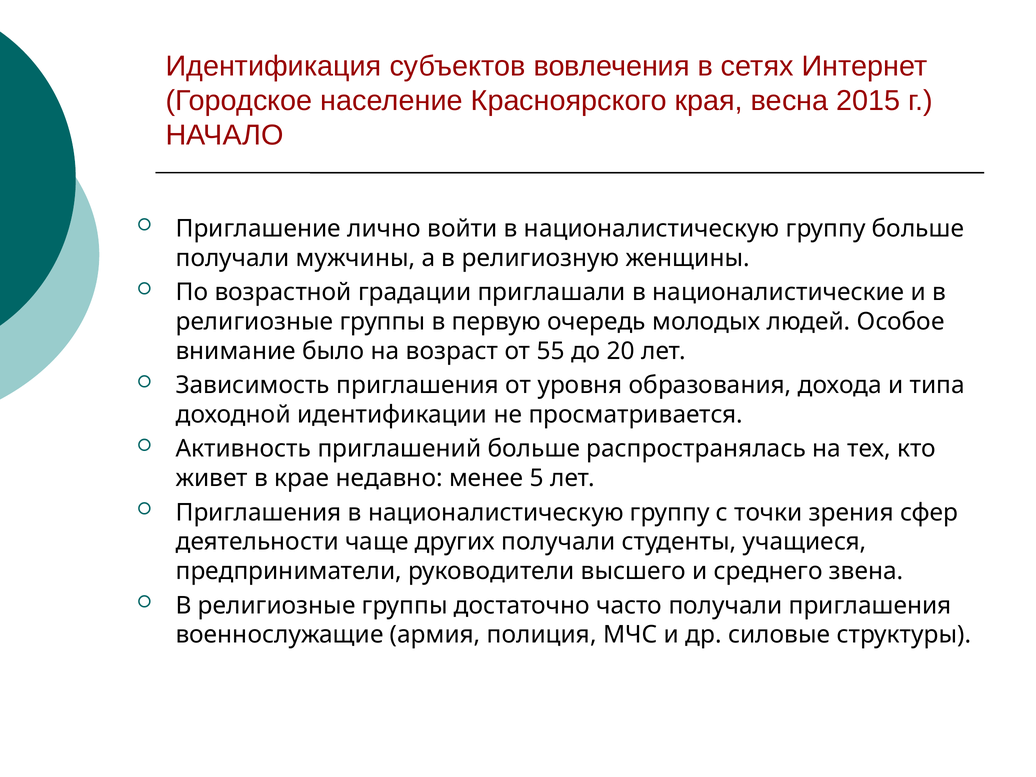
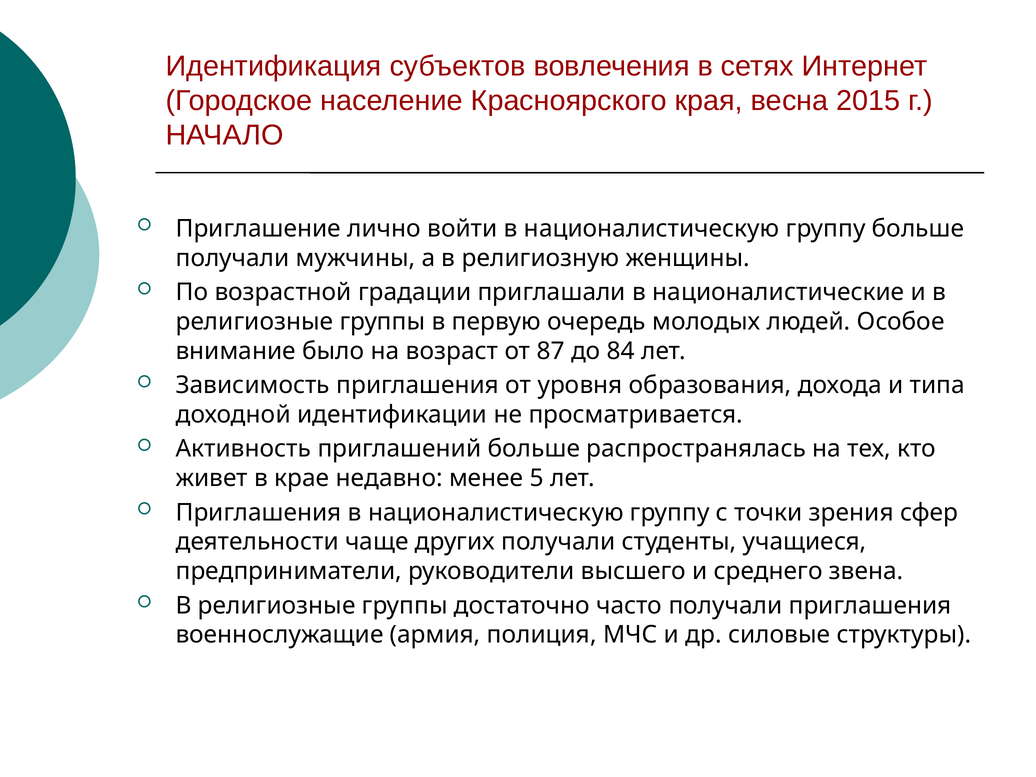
55: 55 -> 87
20: 20 -> 84
